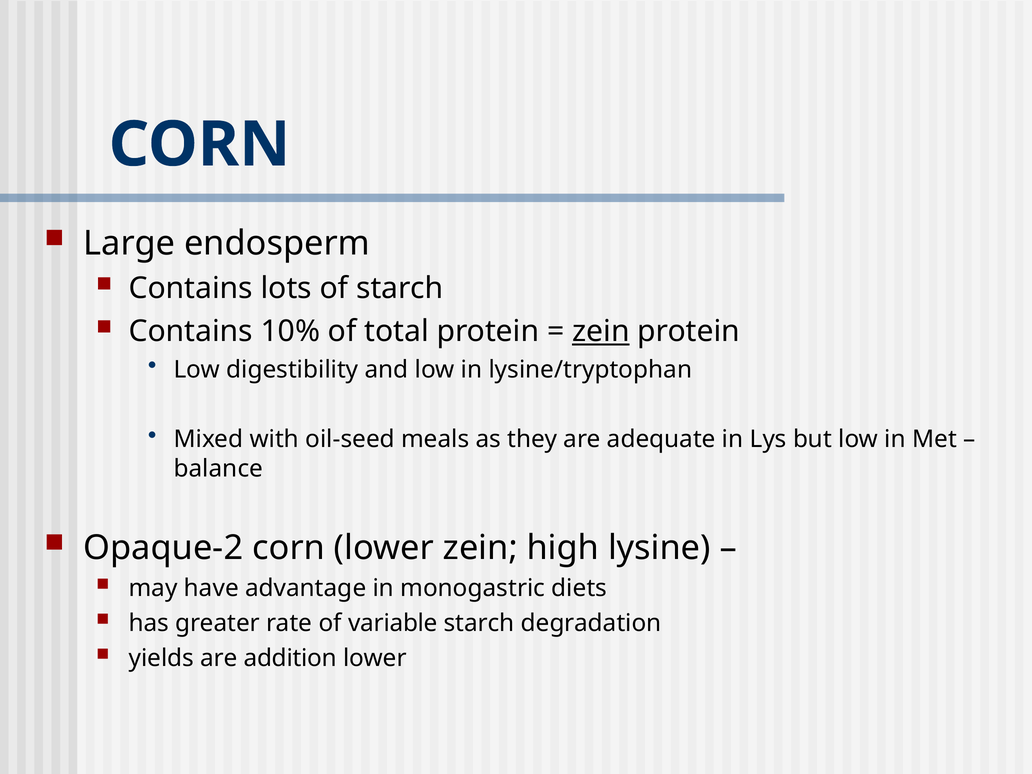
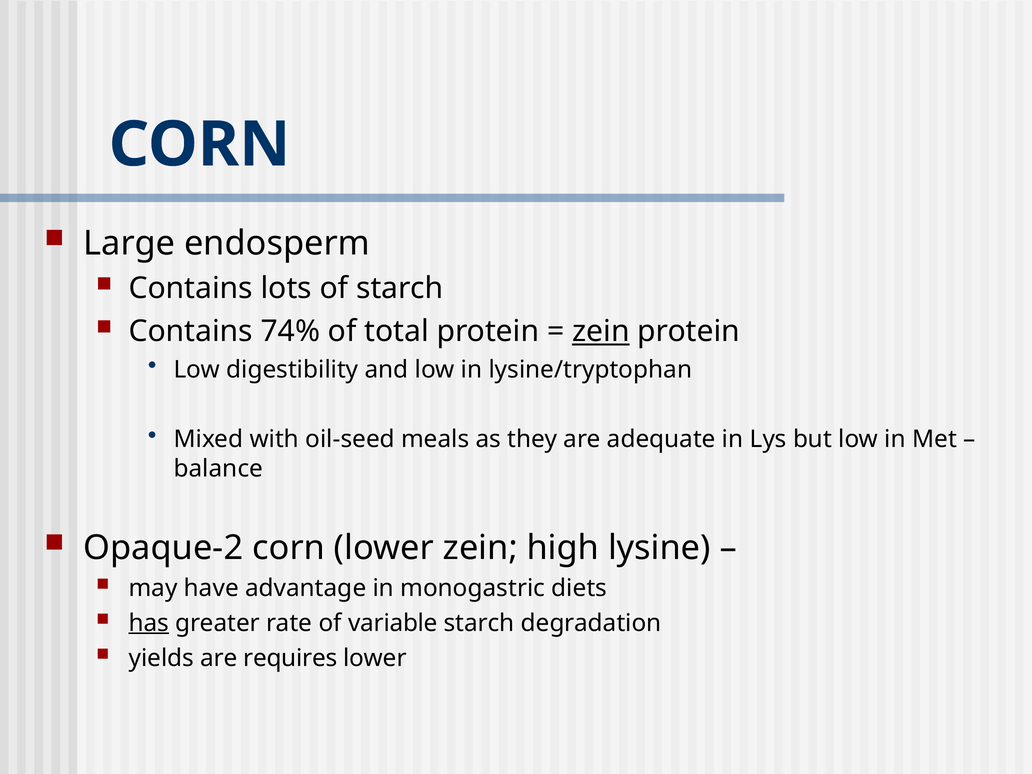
10%: 10% -> 74%
has underline: none -> present
addition: addition -> requires
